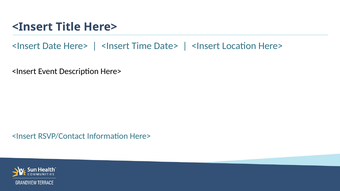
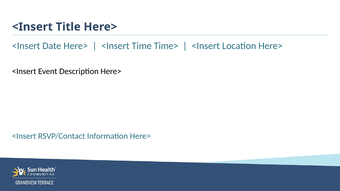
Date>: Date> -> Time>
